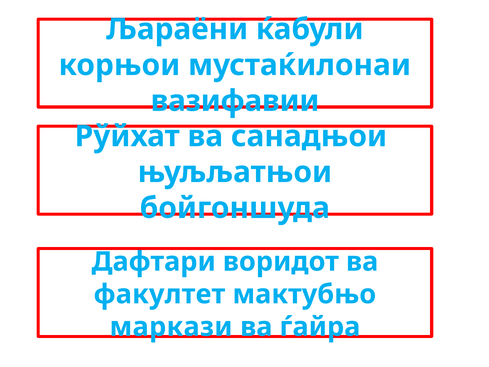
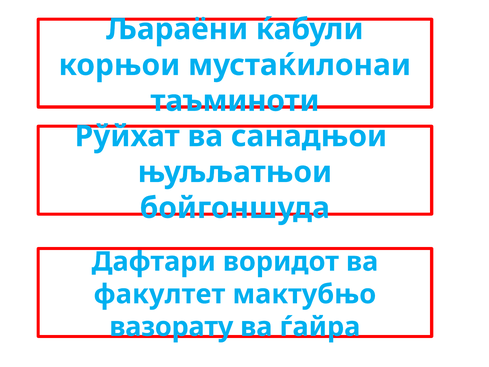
вазифавии: вазифавии -> таъминоти
маркази: маркази -> вазорату
